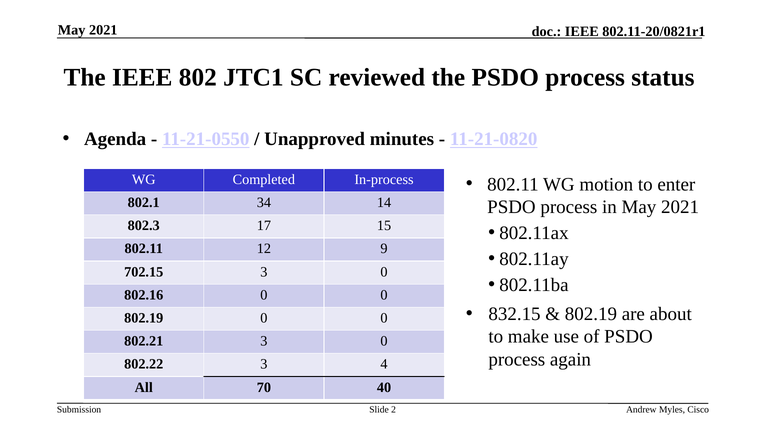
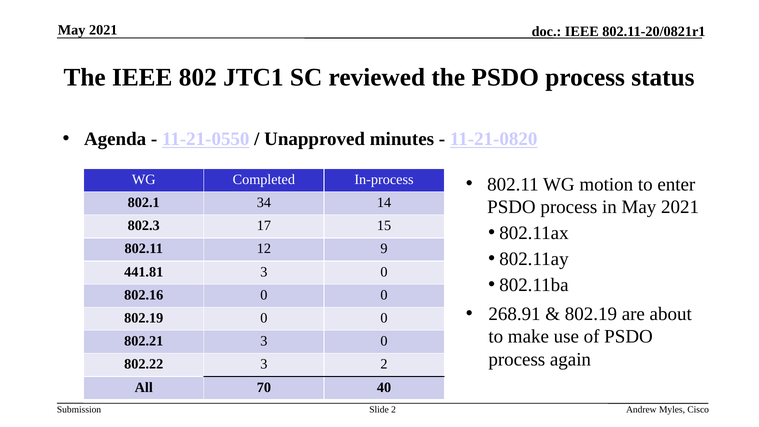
702.15: 702.15 -> 441.81
832.15: 832.15 -> 268.91
3 4: 4 -> 2
